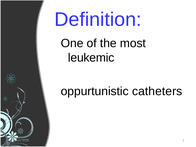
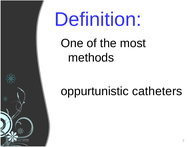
leukemic: leukemic -> methods
